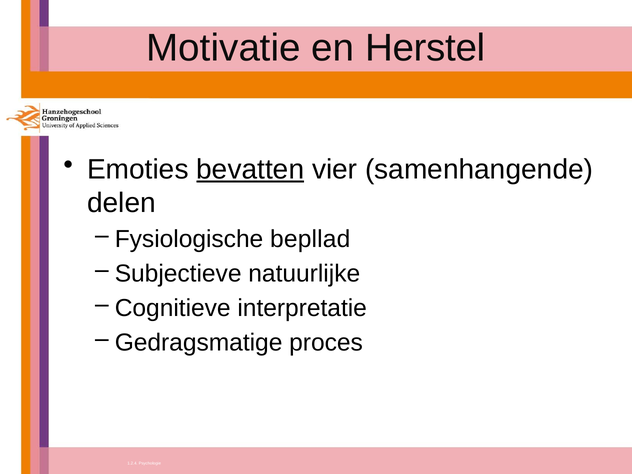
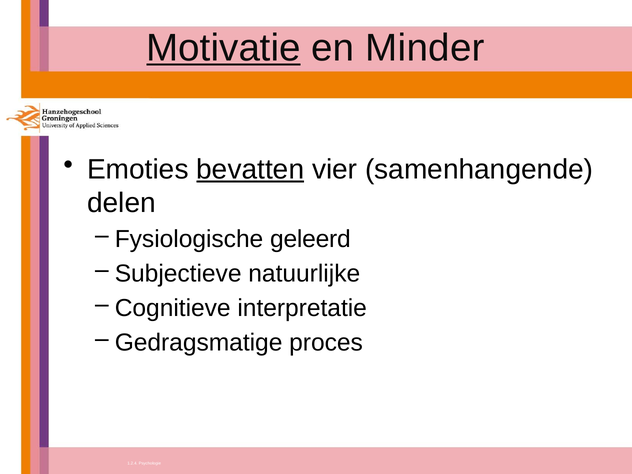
Motivatie underline: none -> present
Herstel: Herstel -> Minder
bepllad: bepllad -> geleerd
